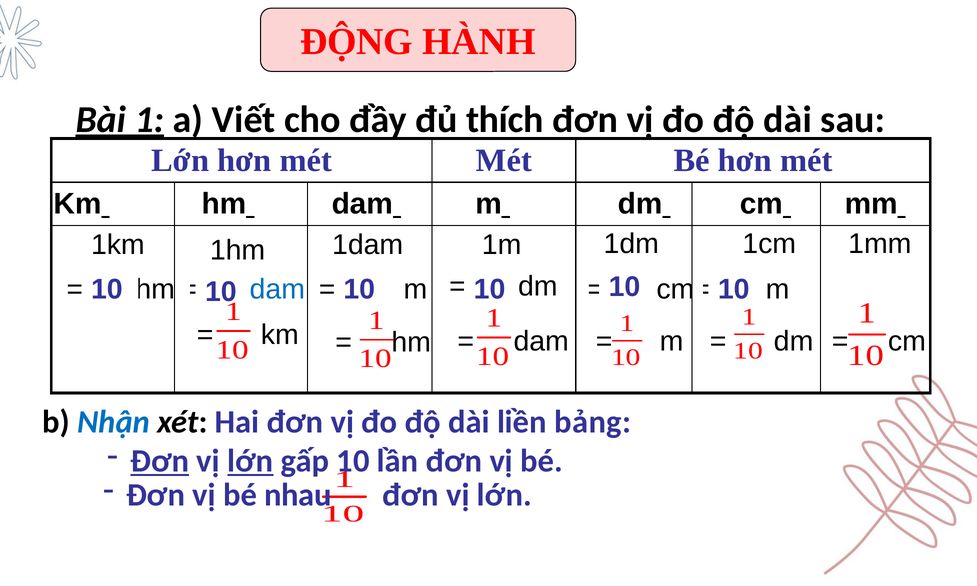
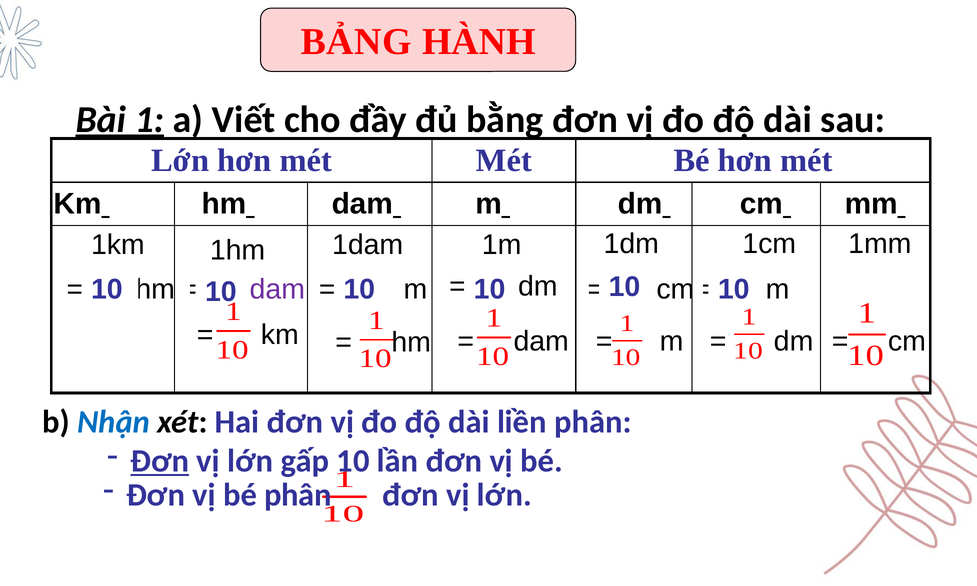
ĐỘNG: ĐỘNG -> BẢNG
thích: thích -> bằng
dam at (277, 289) colour: blue -> purple
liền bảng: bảng -> phân
lớn at (250, 461) underline: present -> none
bé nhau: nhau -> phân
